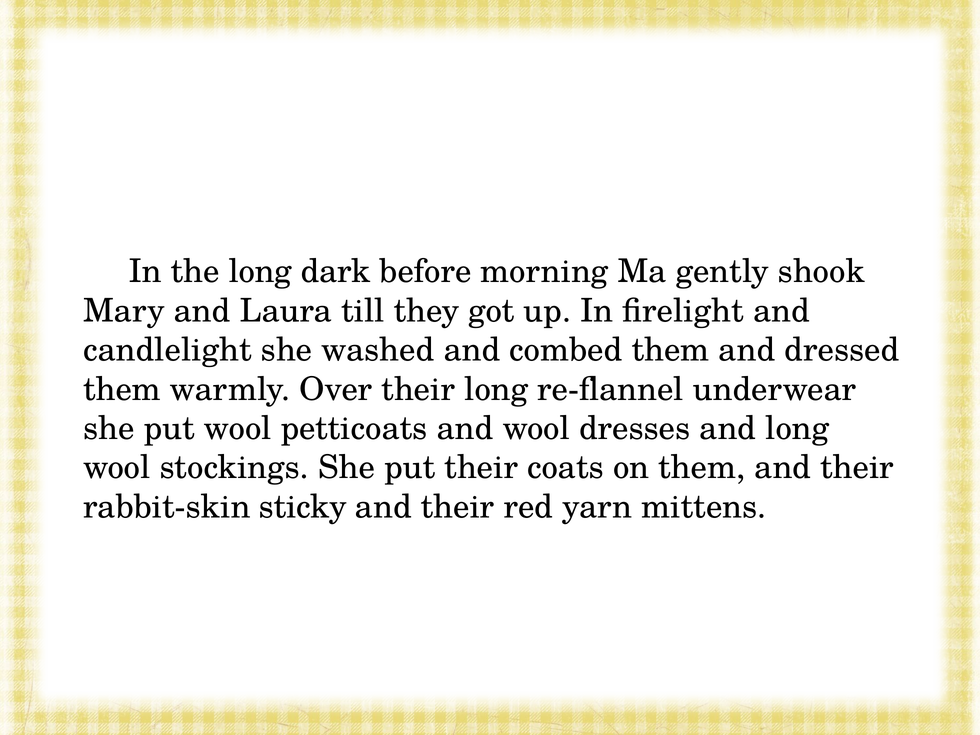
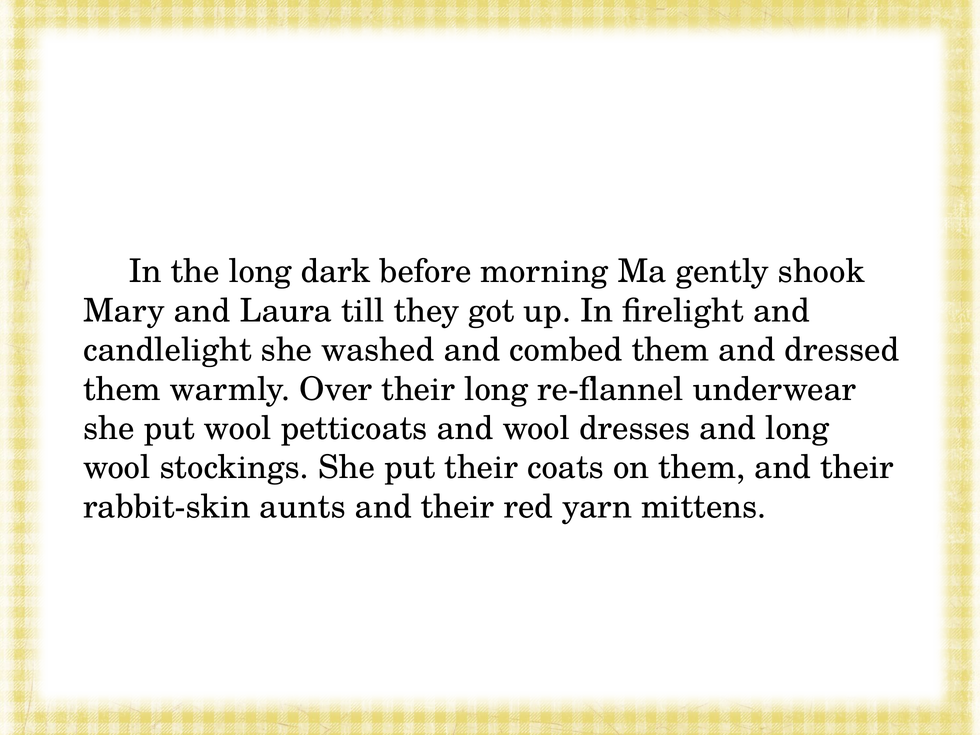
sticky: sticky -> aunts
